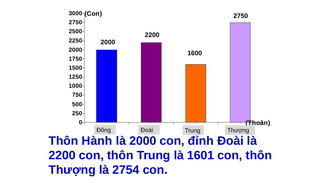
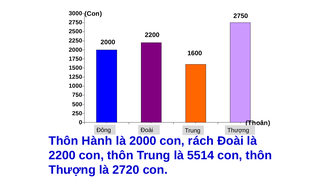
đỉnh: đỉnh -> rách
1601: 1601 -> 5514
2754: 2754 -> 2720
